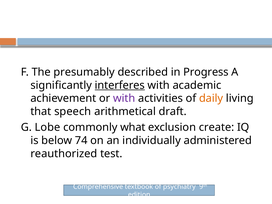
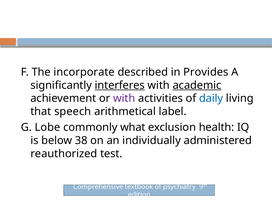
presumably: presumably -> incorporate
Progress: Progress -> Provides
academic underline: none -> present
daily colour: orange -> blue
draft: draft -> label
create: create -> health
74: 74 -> 38
